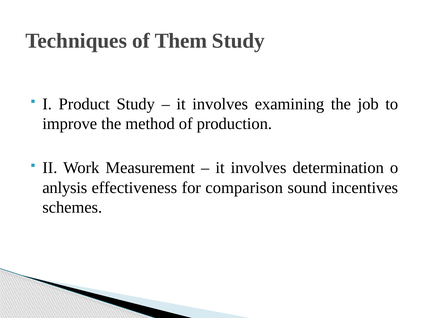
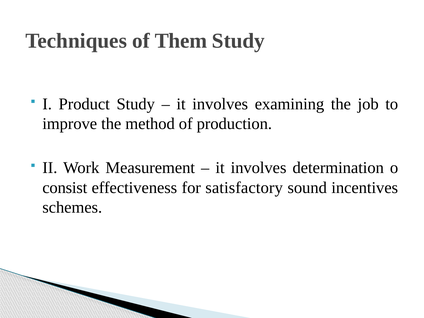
anlysis: anlysis -> consist
comparison: comparison -> satisfactory
